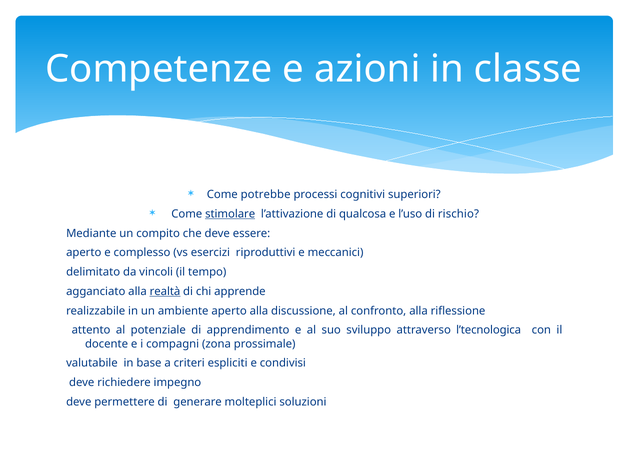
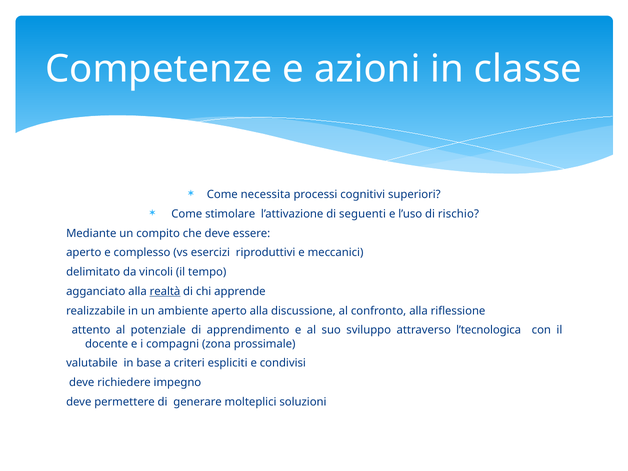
potrebbe: potrebbe -> necessita
stimolare underline: present -> none
qualcosa: qualcosa -> seguenti
